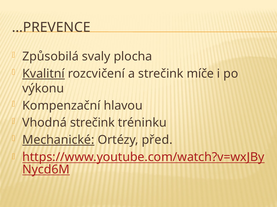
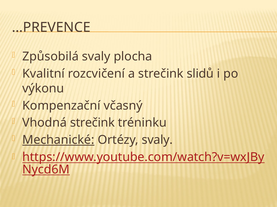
Kvalitní underline: present -> none
míče: míče -> slidů
hlavou: hlavou -> včasný
Ortézy před: před -> svaly
